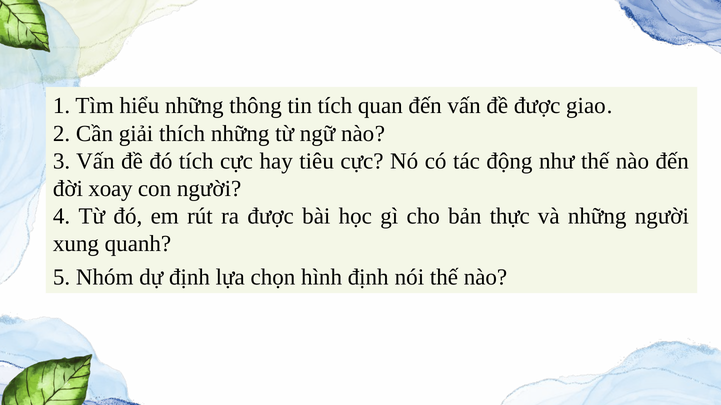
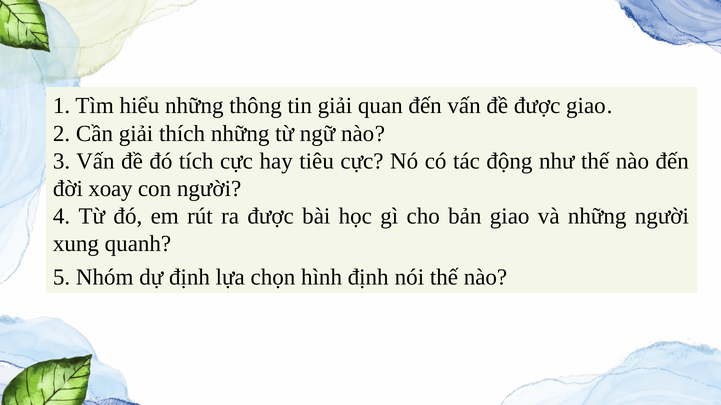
tin tích: tích -> giải
bản thực: thực -> giao
